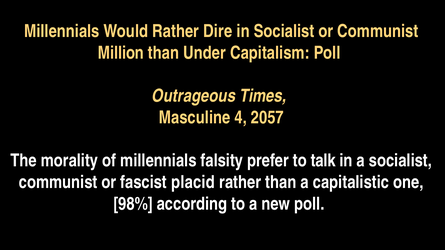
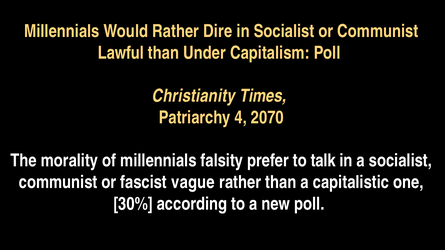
Million: Million -> Lawful
Outrageous: Outrageous -> Christianity
Masculine: Masculine -> Patriarchy
2057: 2057 -> 2070
placid: placid -> vague
98%: 98% -> 30%
